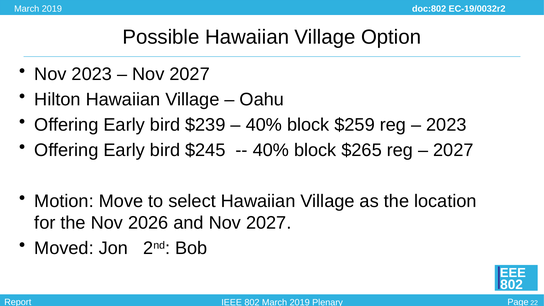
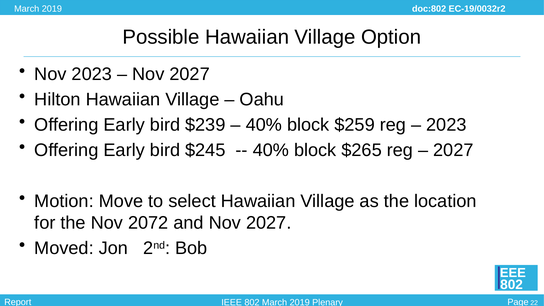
2026: 2026 -> 2072
